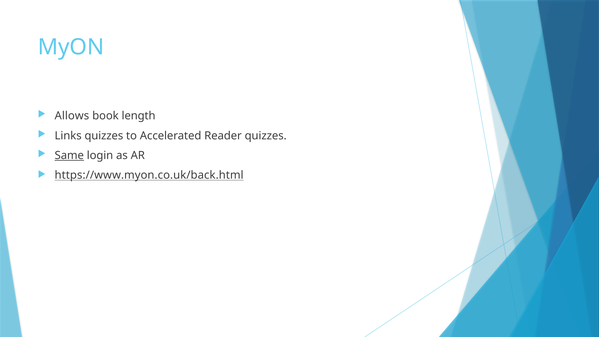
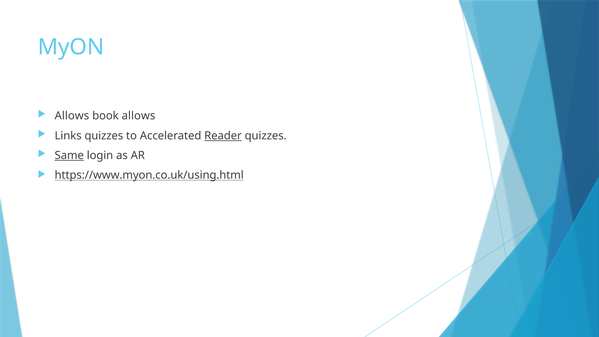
book length: length -> allows
Reader underline: none -> present
https://www.myon.co.uk/back.html: https://www.myon.co.uk/back.html -> https://www.myon.co.uk/using.html
